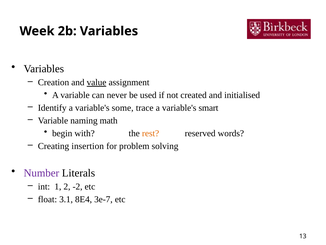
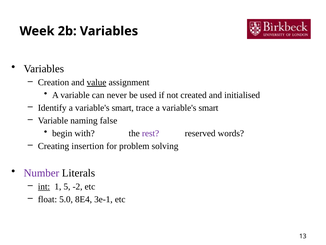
Identify a variable's some: some -> smart
math: math -> false
rest colour: orange -> purple
int underline: none -> present
2: 2 -> 5
3.1: 3.1 -> 5.0
3e-7: 3e-7 -> 3e-1
